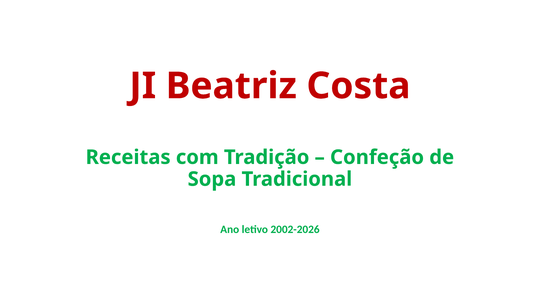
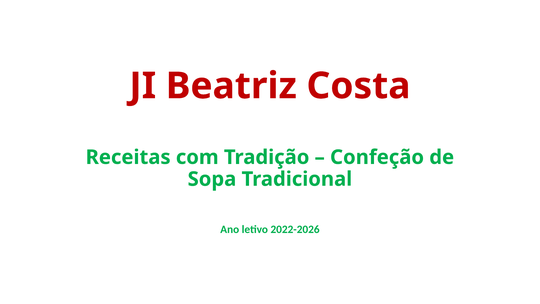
2002-2026: 2002-2026 -> 2022-2026
